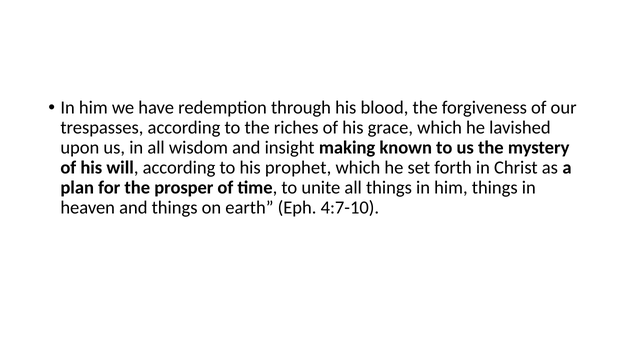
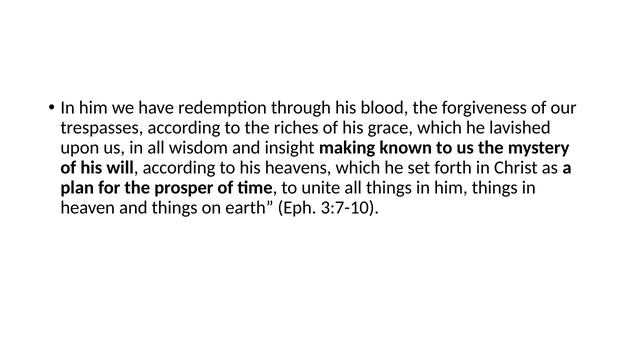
prophet: prophet -> heavens
4:7-10: 4:7-10 -> 3:7-10
